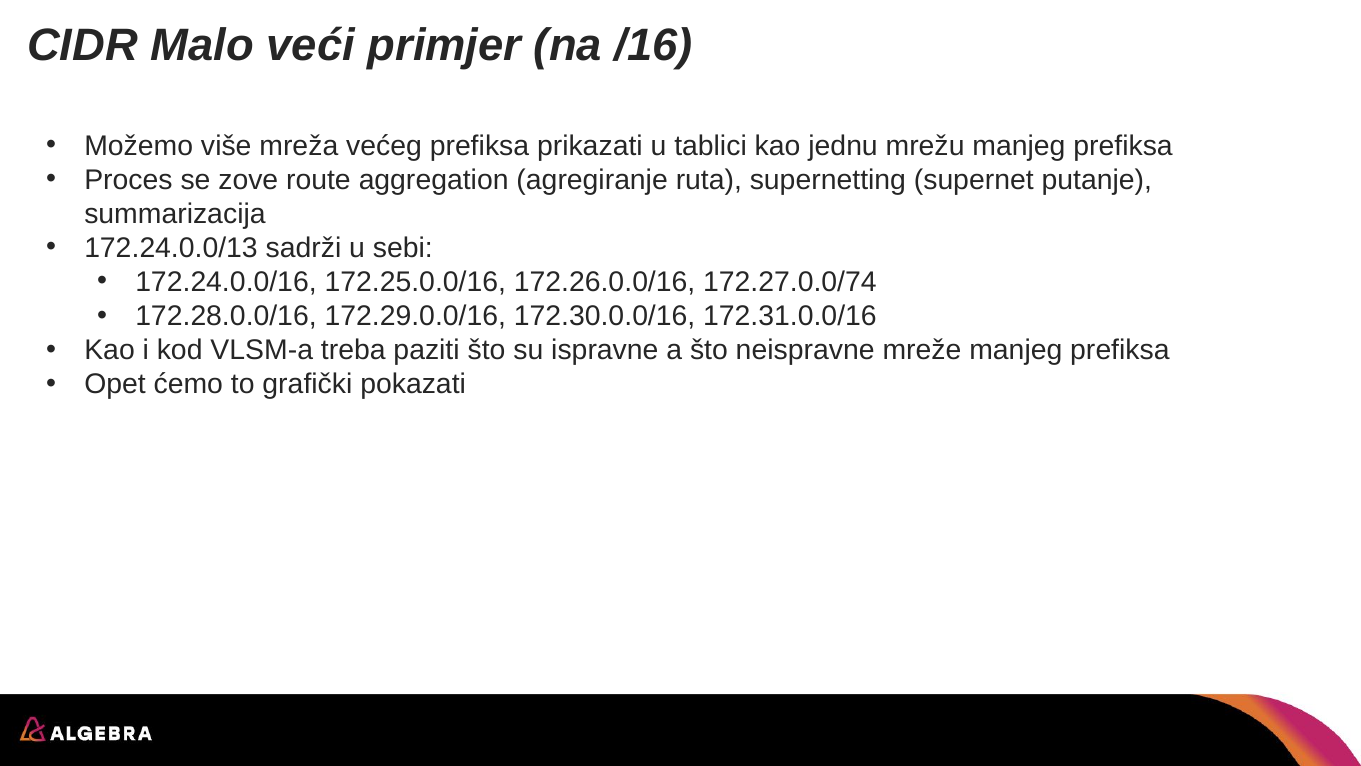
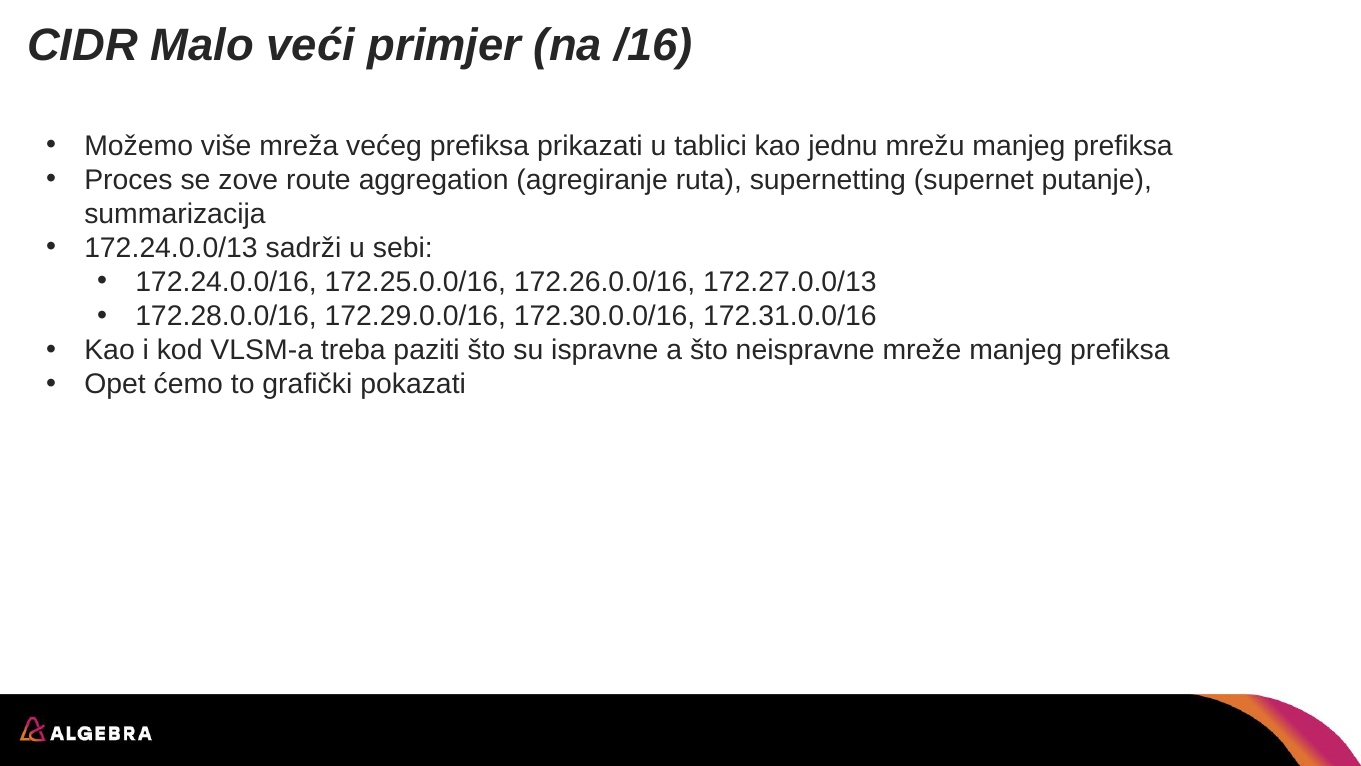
172.27.0.0/74: 172.27.0.0/74 -> 172.27.0.0/13
